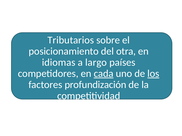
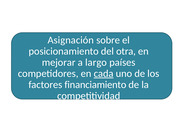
Tributarios: Tributarios -> Asignación
idiomas: idiomas -> mejorar
los underline: present -> none
profundización: profundización -> financiamiento
